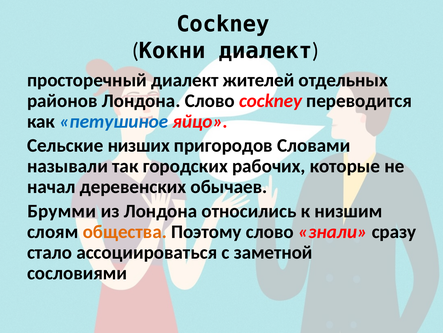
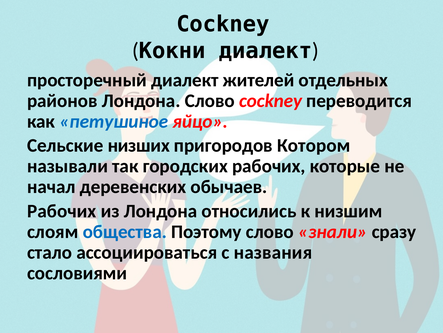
Словами: Словами -> Котором
Брумми at (62, 211): Брумми -> Рабочих
общества colour: orange -> blue
заметной: заметной -> названия
